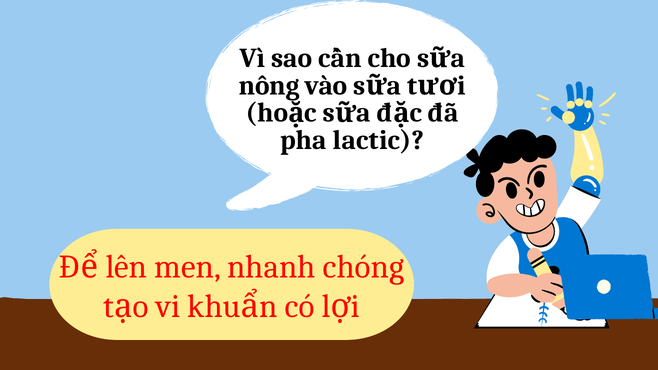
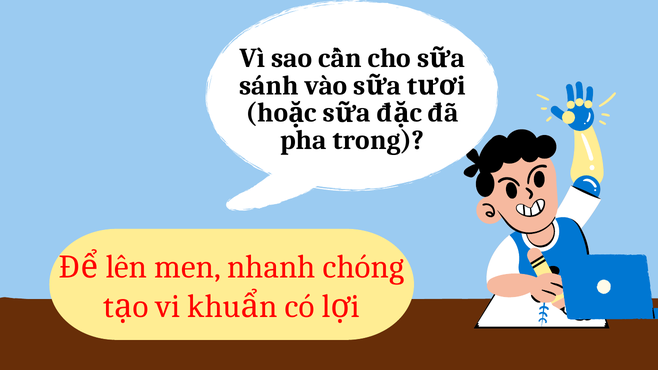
nông: nông -> sánh
lactic: lactic -> trong
